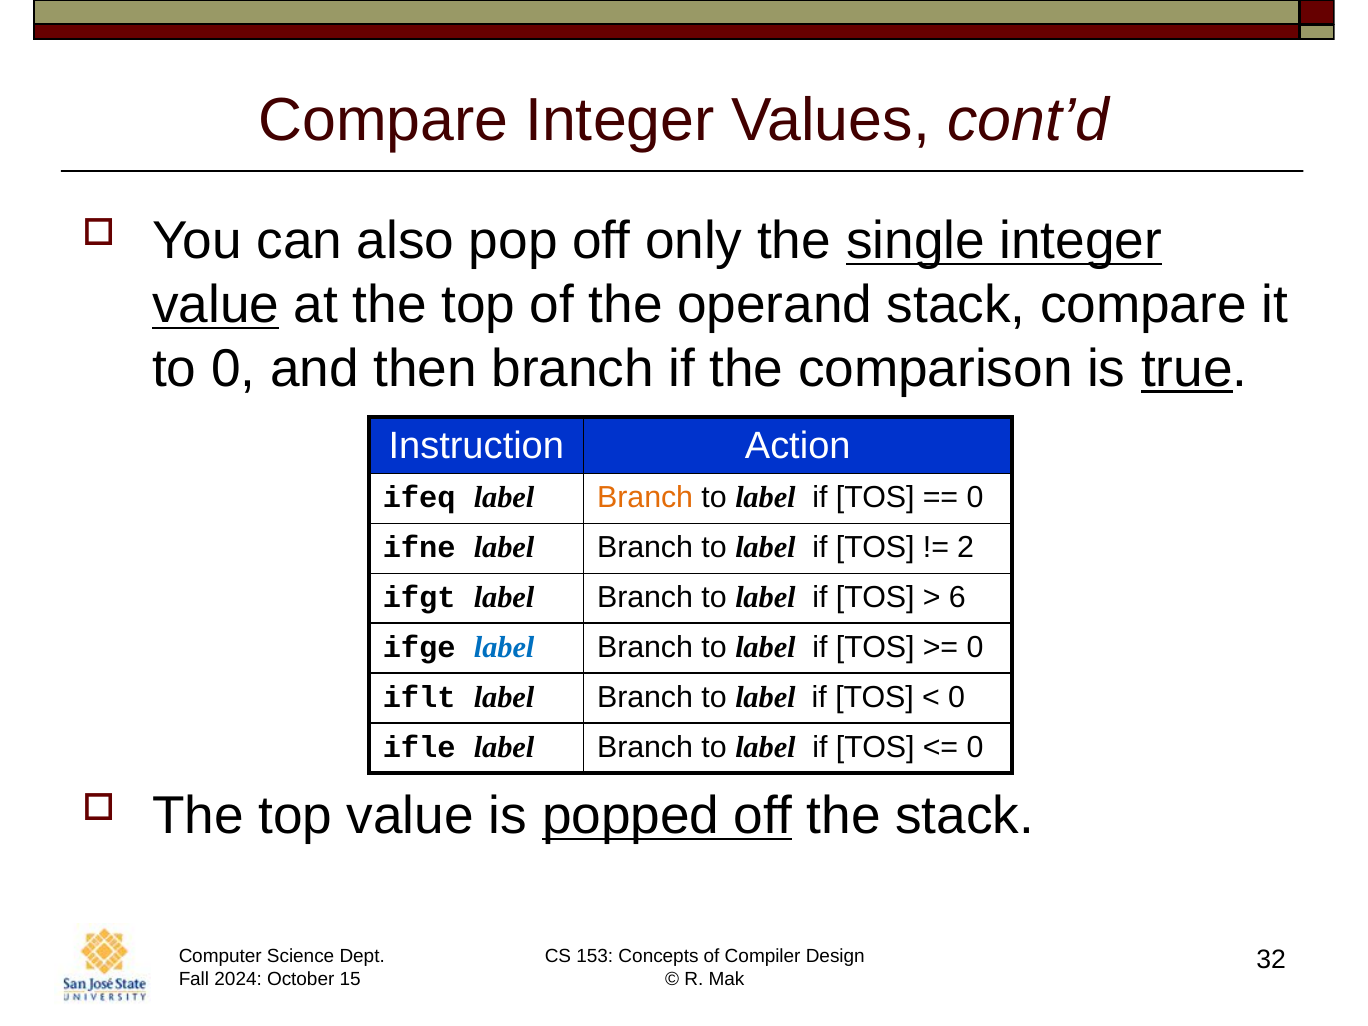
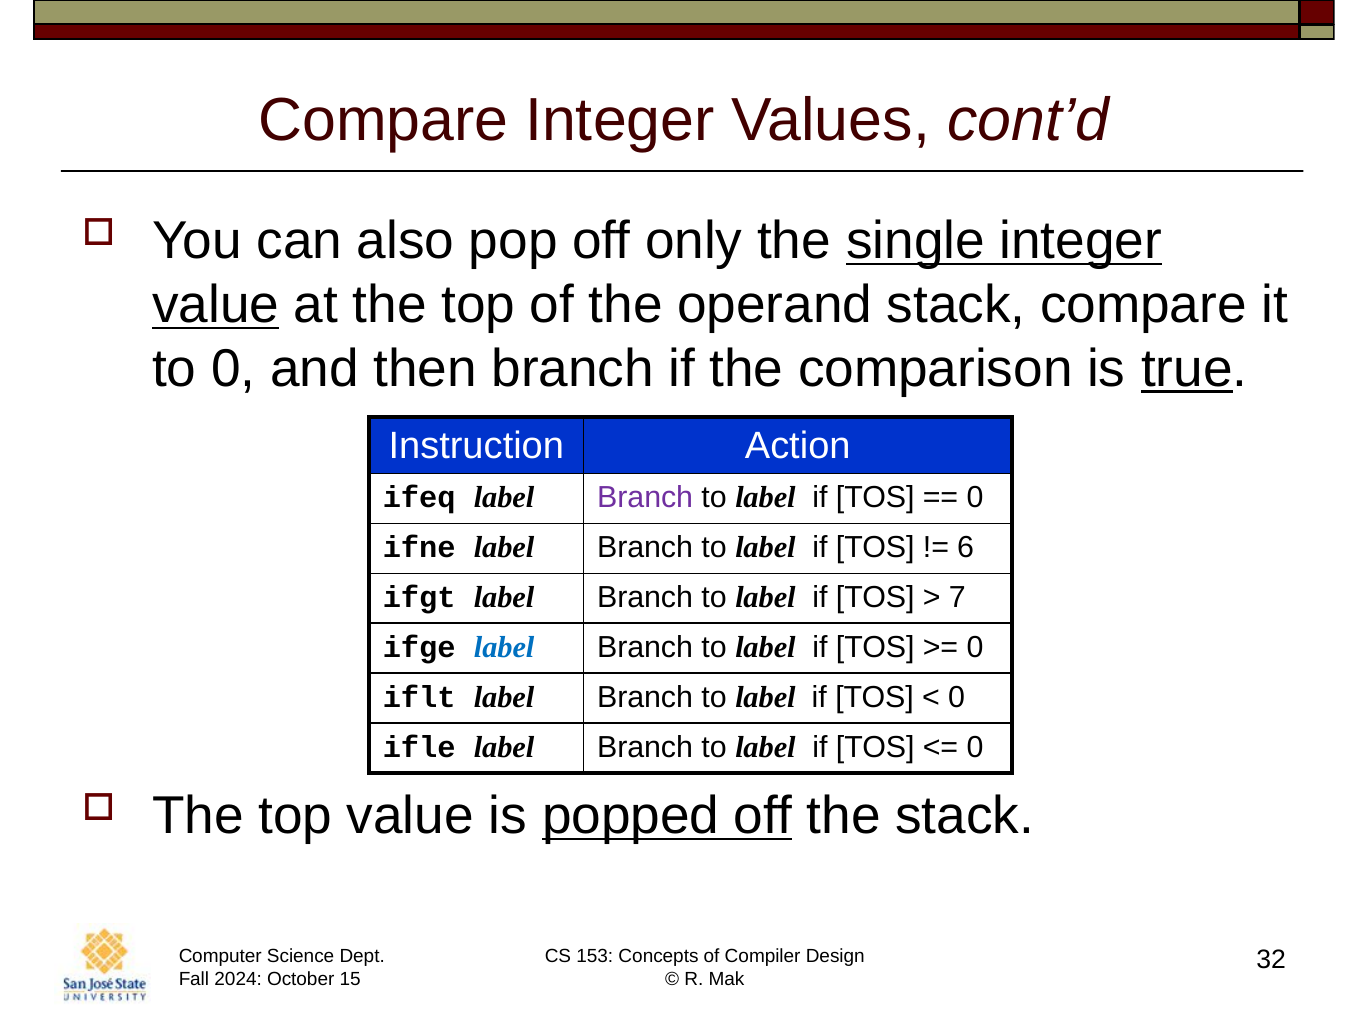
Branch at (645, 498) colour: orange -> purple
2: 2 -> 6
6: 6 -> 7
